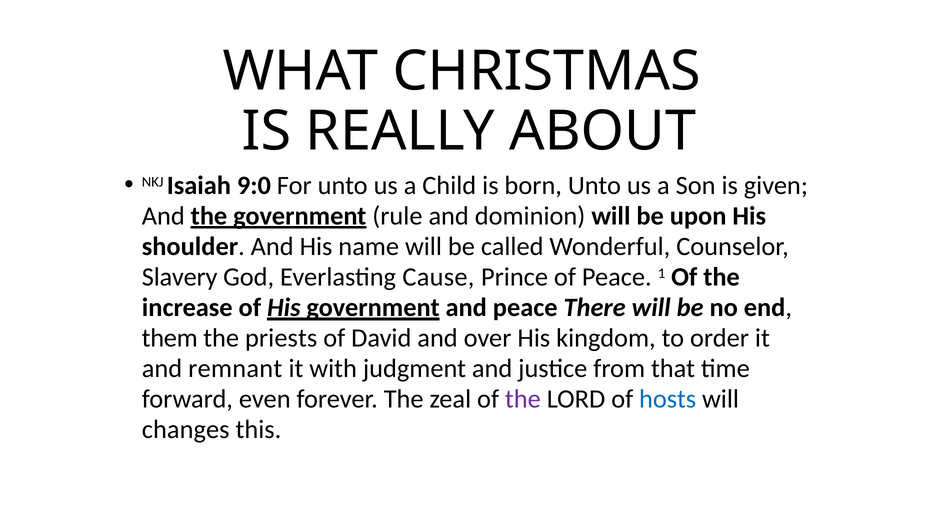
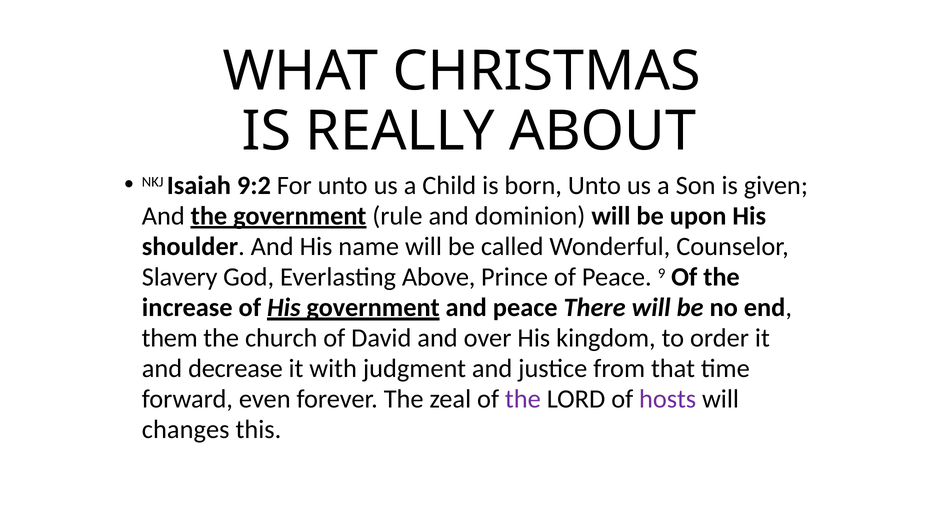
9:0: 9:0 -> 9:2
Cause: Cause -> Above
1: 1 -> 9
priests: priests -> church
remnant: remnant -> decrease
hosts colour: blue -> purple
